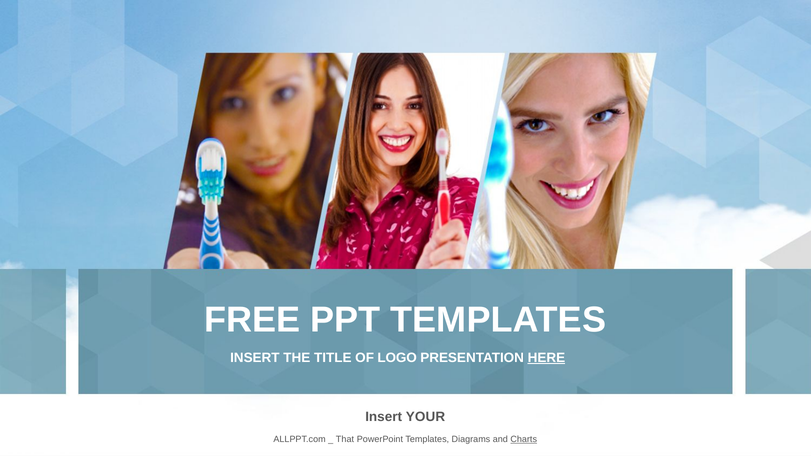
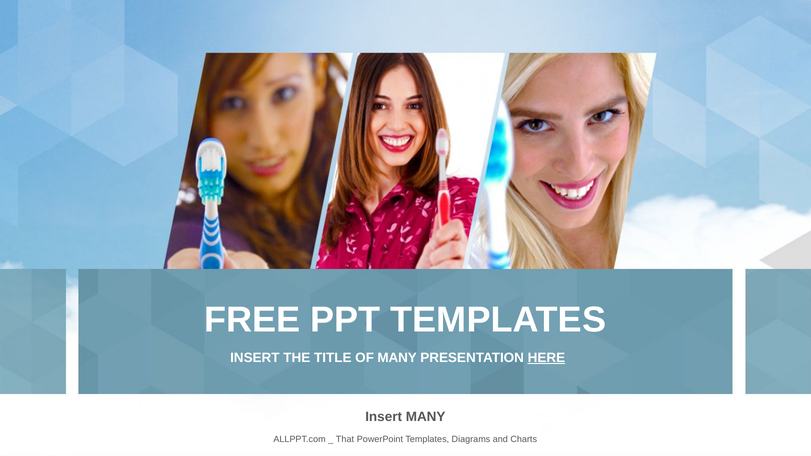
OF LOGO: LOGO -> MANY
Insert YOUR: YOUR -> MANY
Charts underline: present -> none
